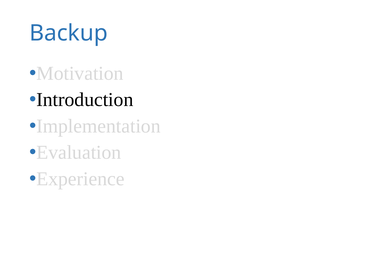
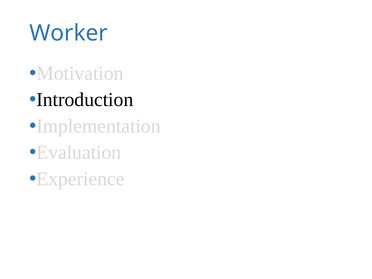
Backup: Backup -> Worker
